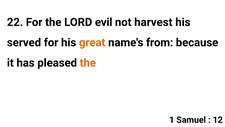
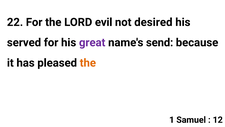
harvest: harvest -> desired
great colour: orange -> purple
from: from -> send
